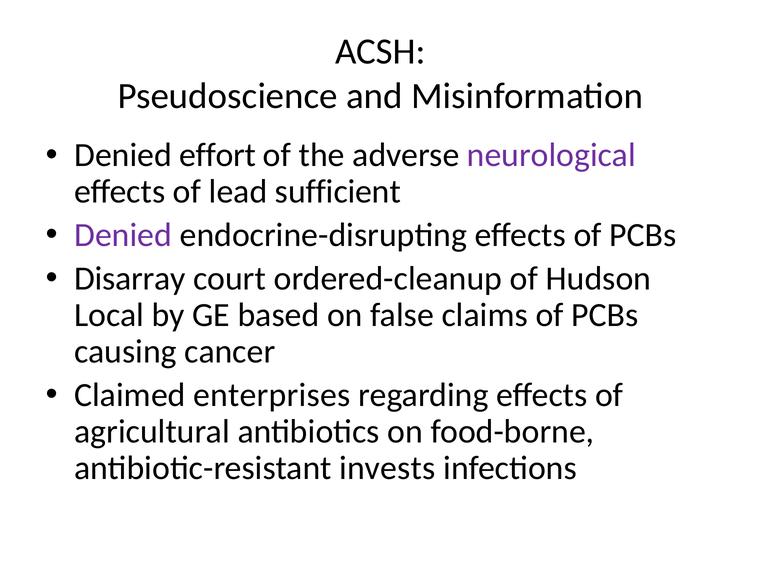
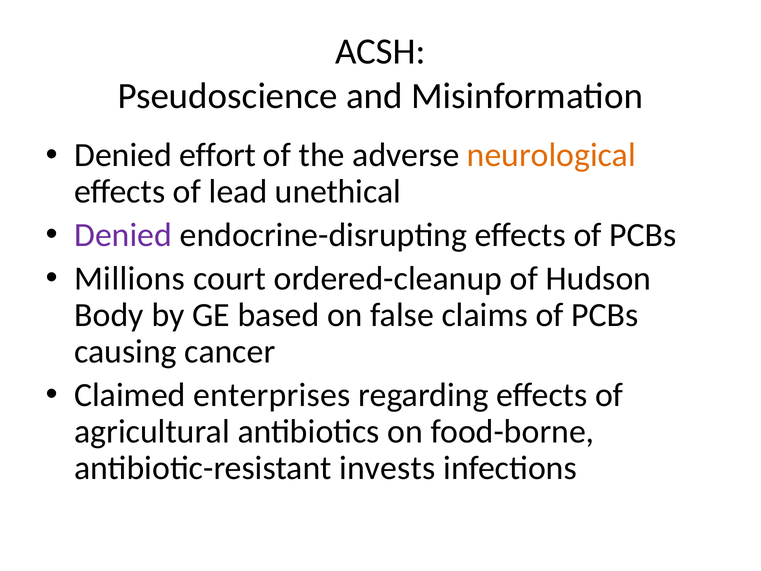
neurological colour: purple -> orange
sufficient: sufficient -> unethical
Disarray: Disarray -> Millions
Local: Local -> Body
